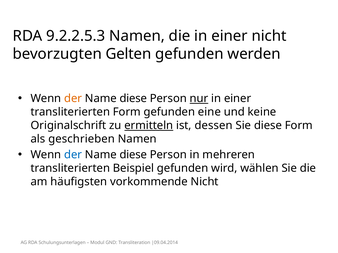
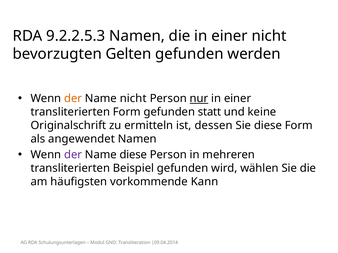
diese at (133, 99): diese -> nicht
eine: eine -> statt
ermitteln underline: present -> none
geschrieben: geschrieben -> angewendet
der at (73, 155) colour: blue -> purple
vorkommende Nicht: Nicht -> Kann
